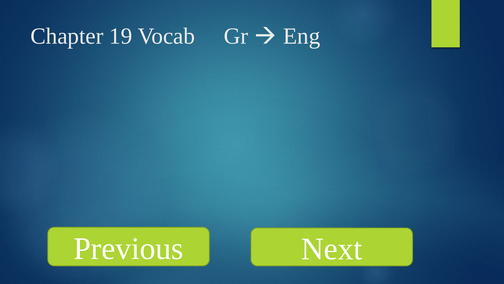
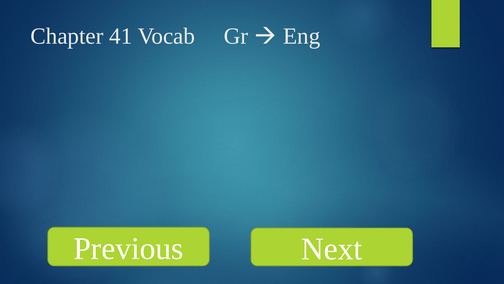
19: 19 -> 41
